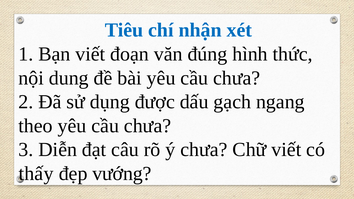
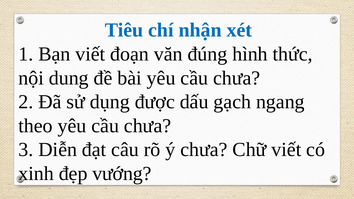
thấy: thấy -> xinh
